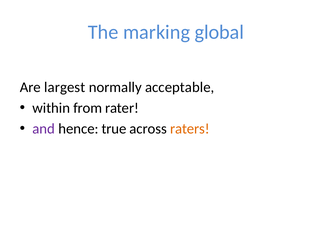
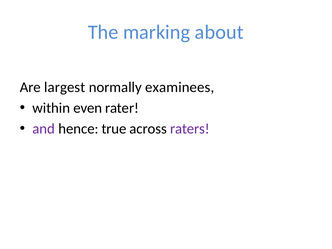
global: global -> about
acceptable: acceptable -> examinees
from: from -> even
raters colour: orange -> purple
